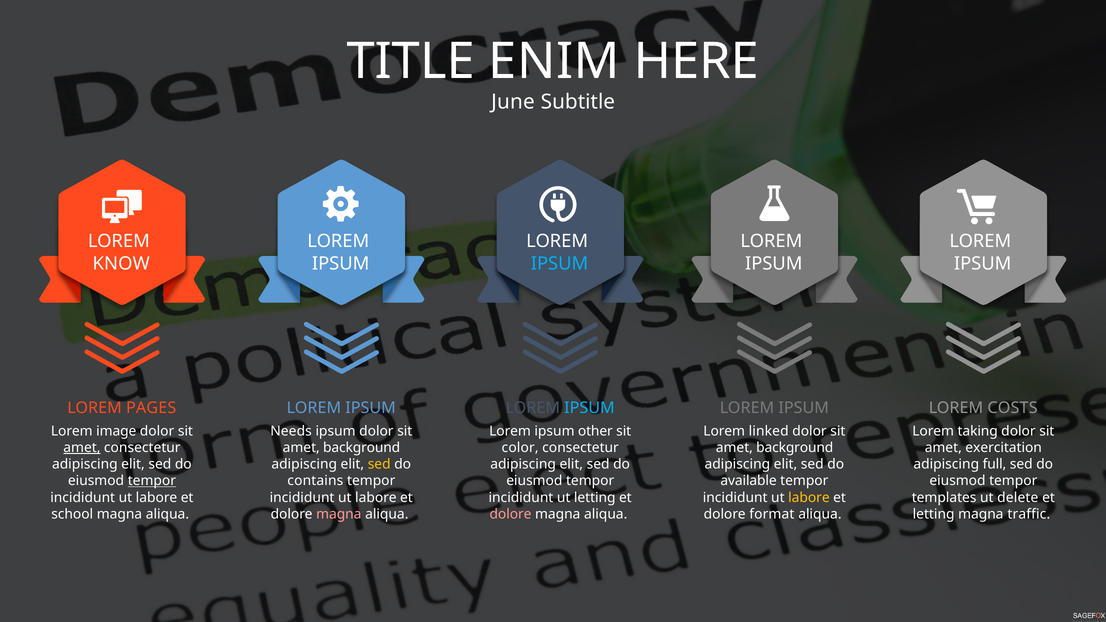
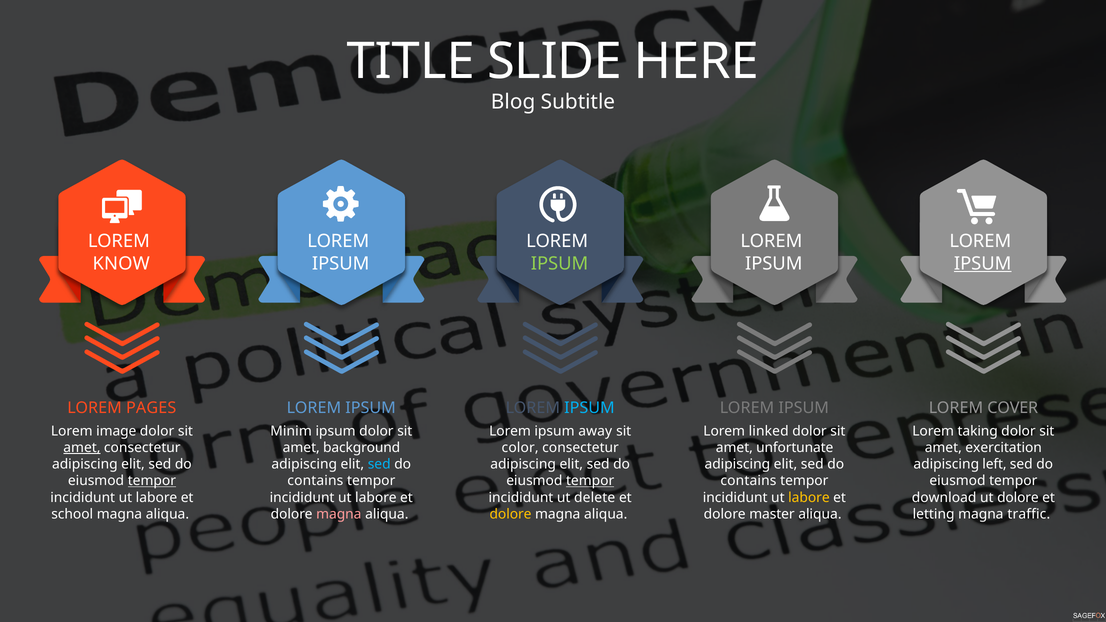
ENIM: ENIM -> SLIDE
June: June -> Blog
IPSUM at (560, 263) colour: light blue -> light green
IPSUM at (983, 263) underline: none -> present
COSTS: COSTS -> COVER
Needs: Needs -> Minim
other: other -> away
background at (795, 448): background -> unfortunate
sed at (379, 464) colour: yellow -> light blue
full: full -> left
tempor at (590, 481) underline: none -> present
available at (749, 481): available -> contains
ut letting: letting -> delete
templates: templates -> download
ut delete: delete -> dolore
dolore at (511, 514) colour: pink -> yellow
format: format -> master
